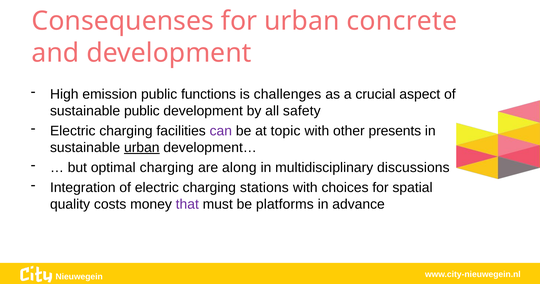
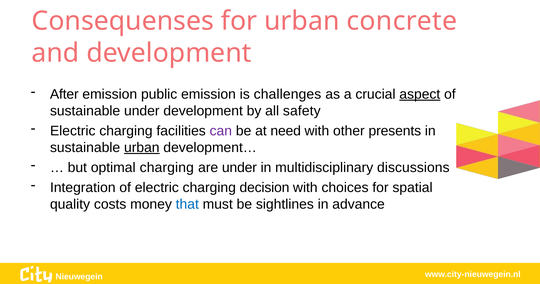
High: High -> After
public functions: functions -> emission
aspect underline: none -> present
sustainable public: public -> under
topic: topic -> need
are along: along -> under
stations: stations -> decision
that colour: purple -> blue
platforms: platforms -> sightlines
